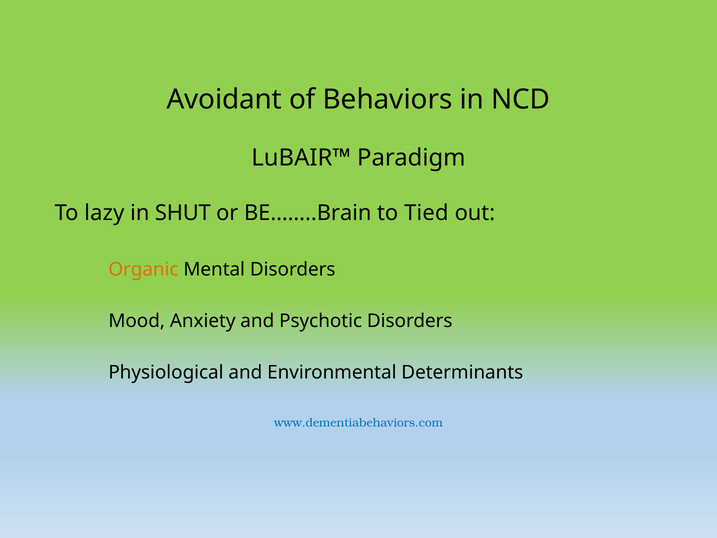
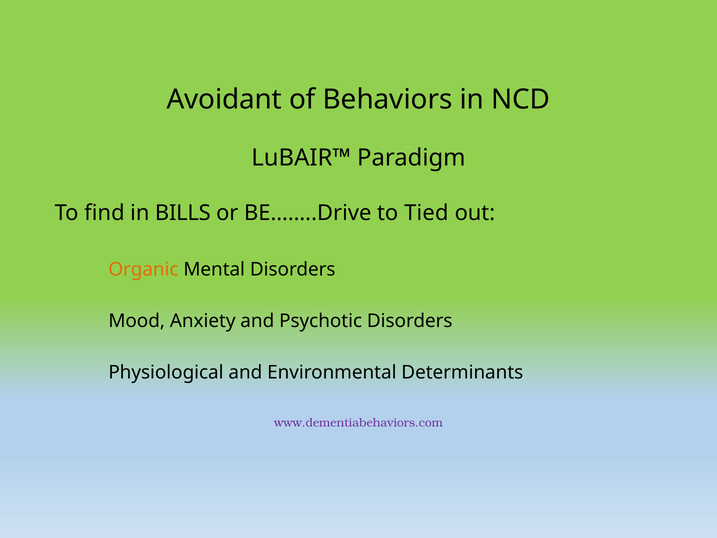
lazy: lazy -> find
SHUT: SHUT -> BILLS
BE……..Brain: BE……..Brain -> BE……..Drive
www.dementiabehaviors.com colour: blue -> purple
